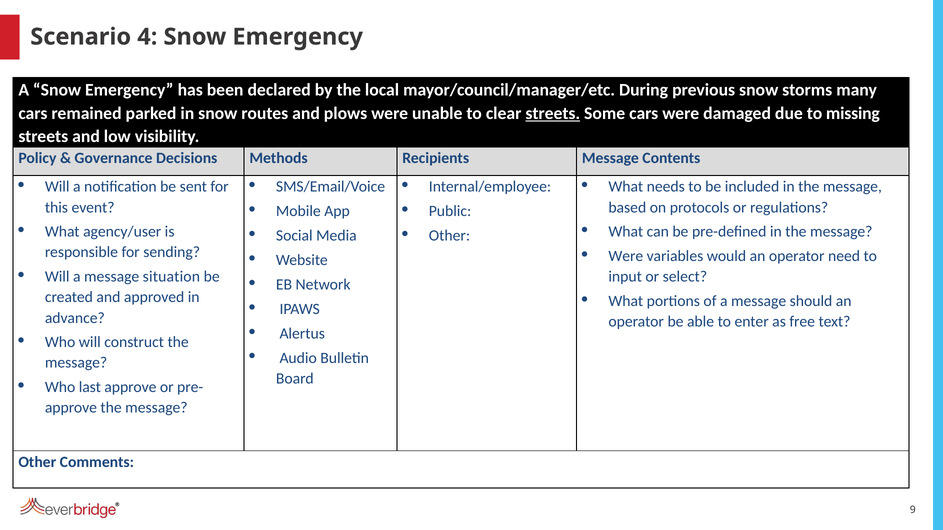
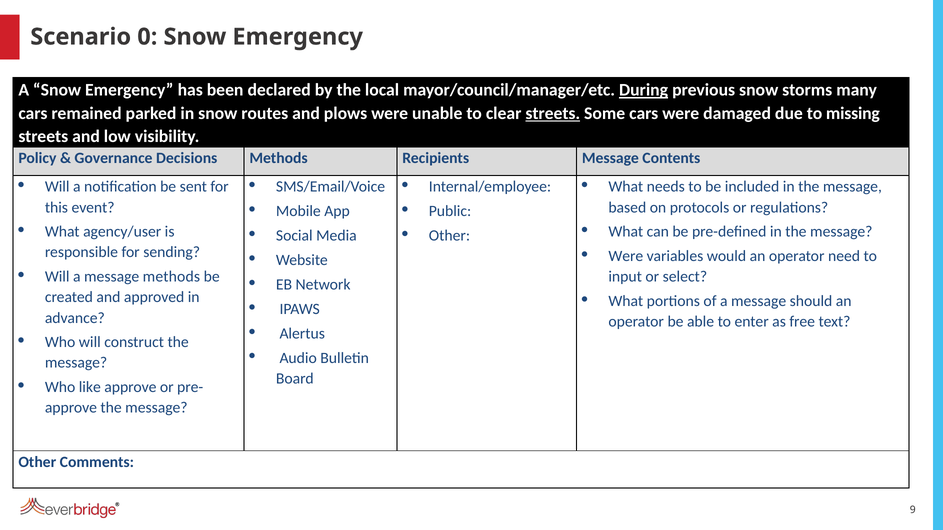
4: 4 -> 0
During underline: none -> present
message situation: situation -> methods
last: last -> like
